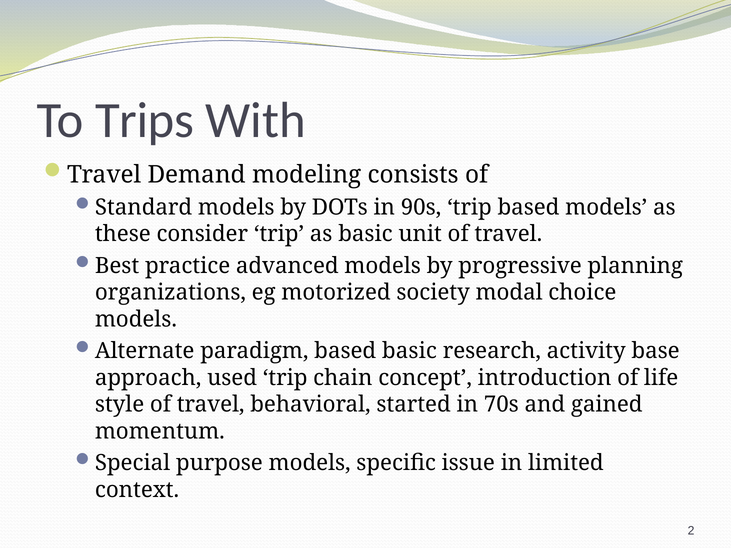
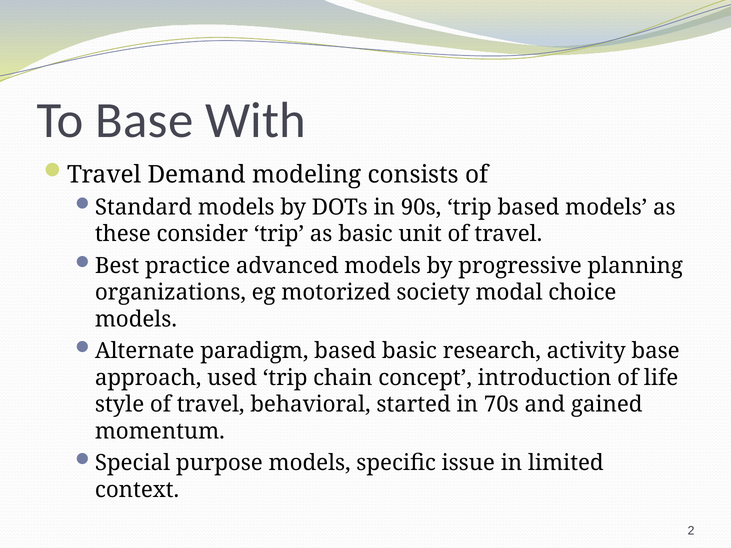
To Trips: Trips -> Base
